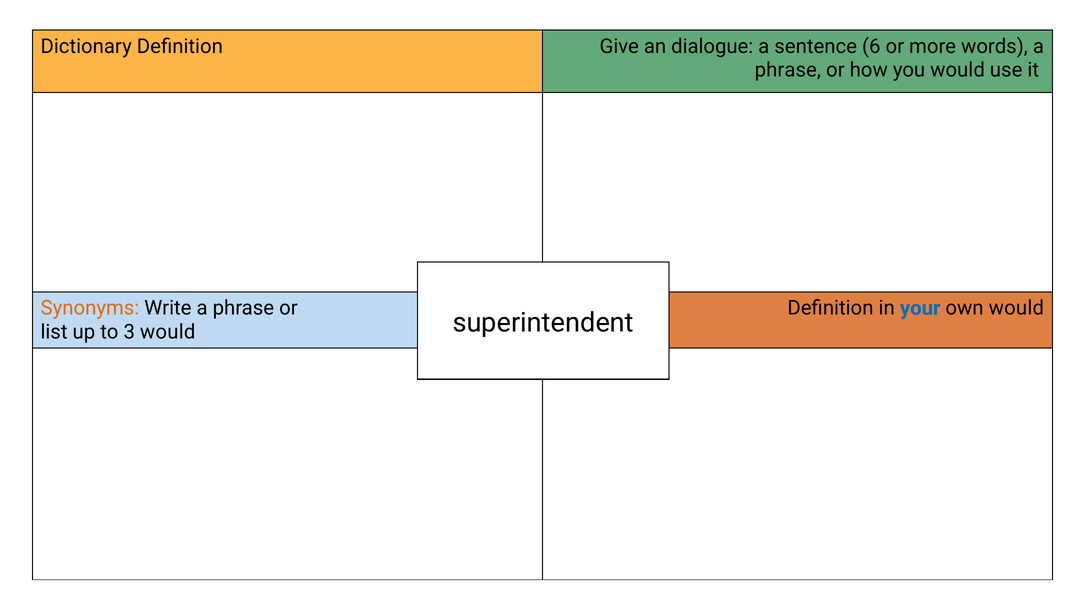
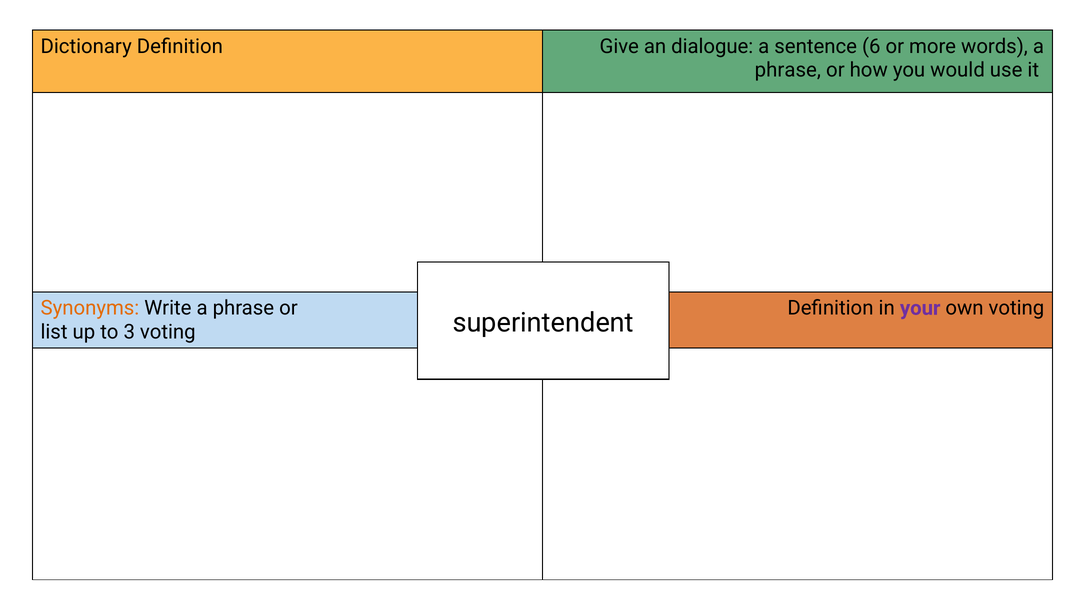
your colour: blue -> purple
own would: would -> voting
3 would: would -> voting
